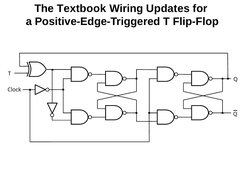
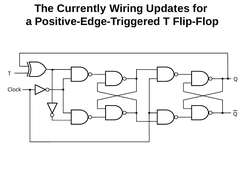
Textbook: Textbook -> Currently
